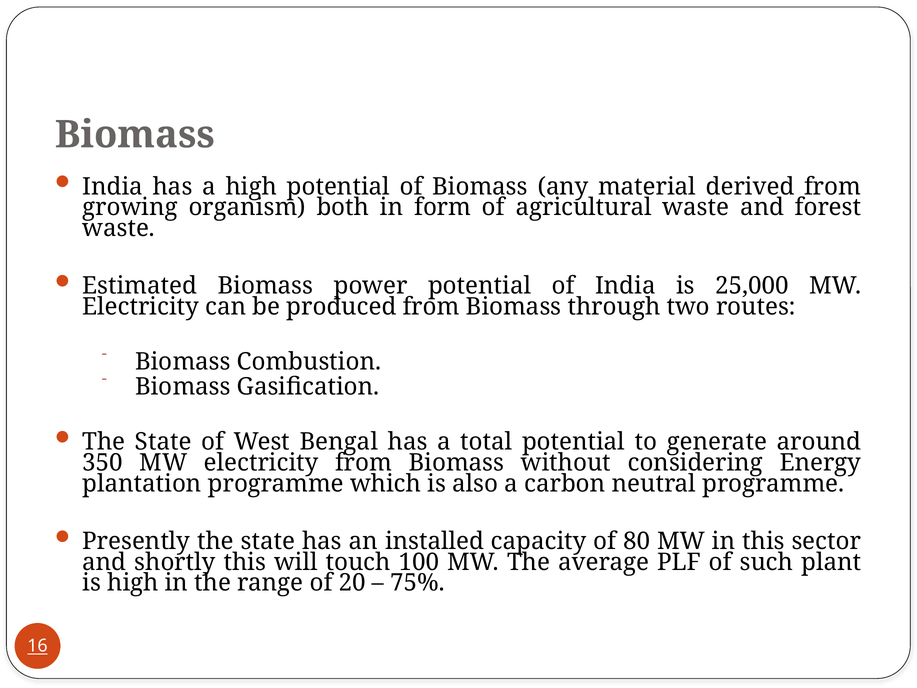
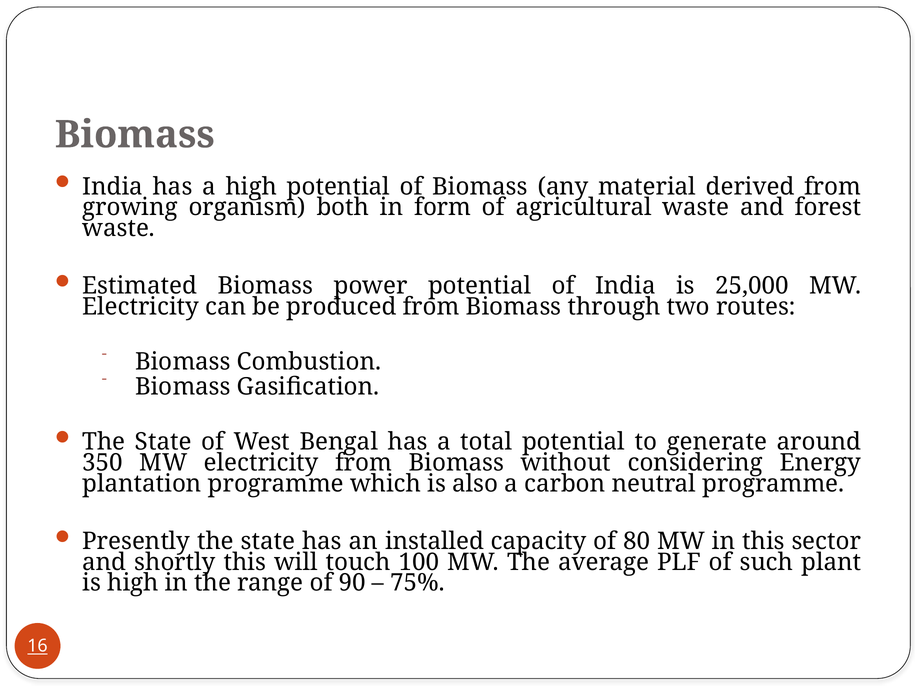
20: 20 -> 90
